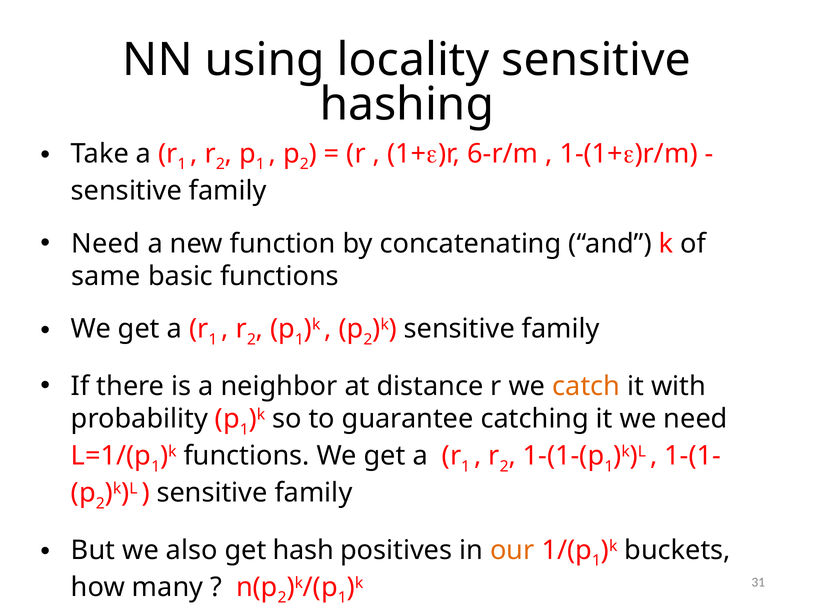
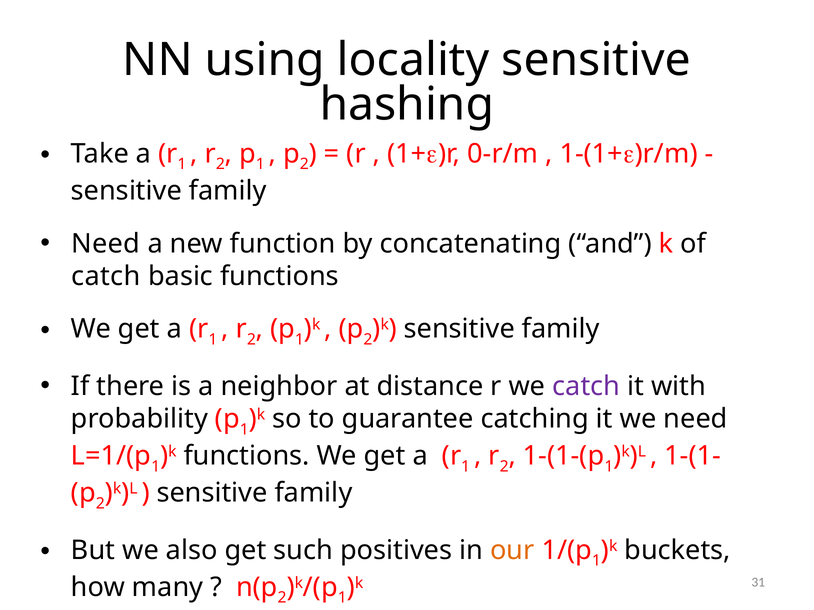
6-r/m: 6-r/m -> 0-r/m
same at (106, 276): same -> catch
catch at (586, 387) colour: orange -> purple
hash: hash -> such
